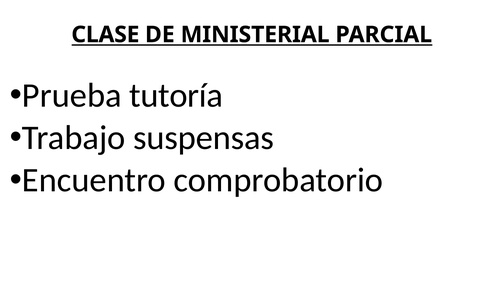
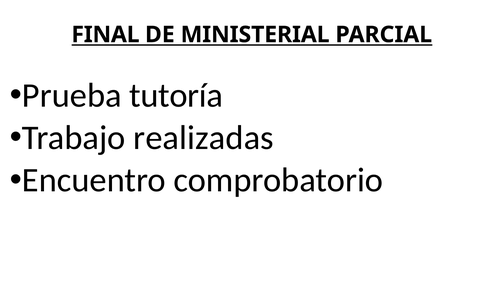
CLASE: CLASE -> FINAL
suspensas: suspensas -> realizadas
